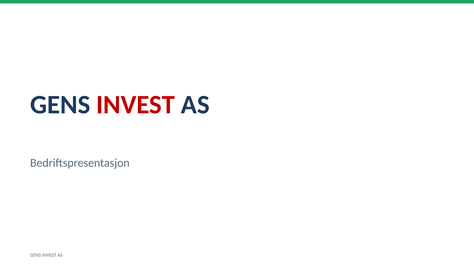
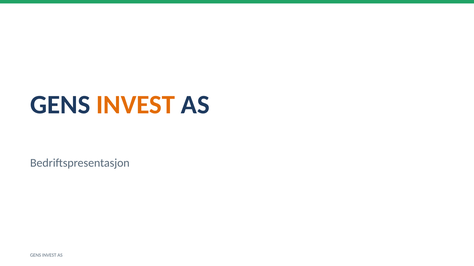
INVEST at (136, 105) colour: red -> orange
